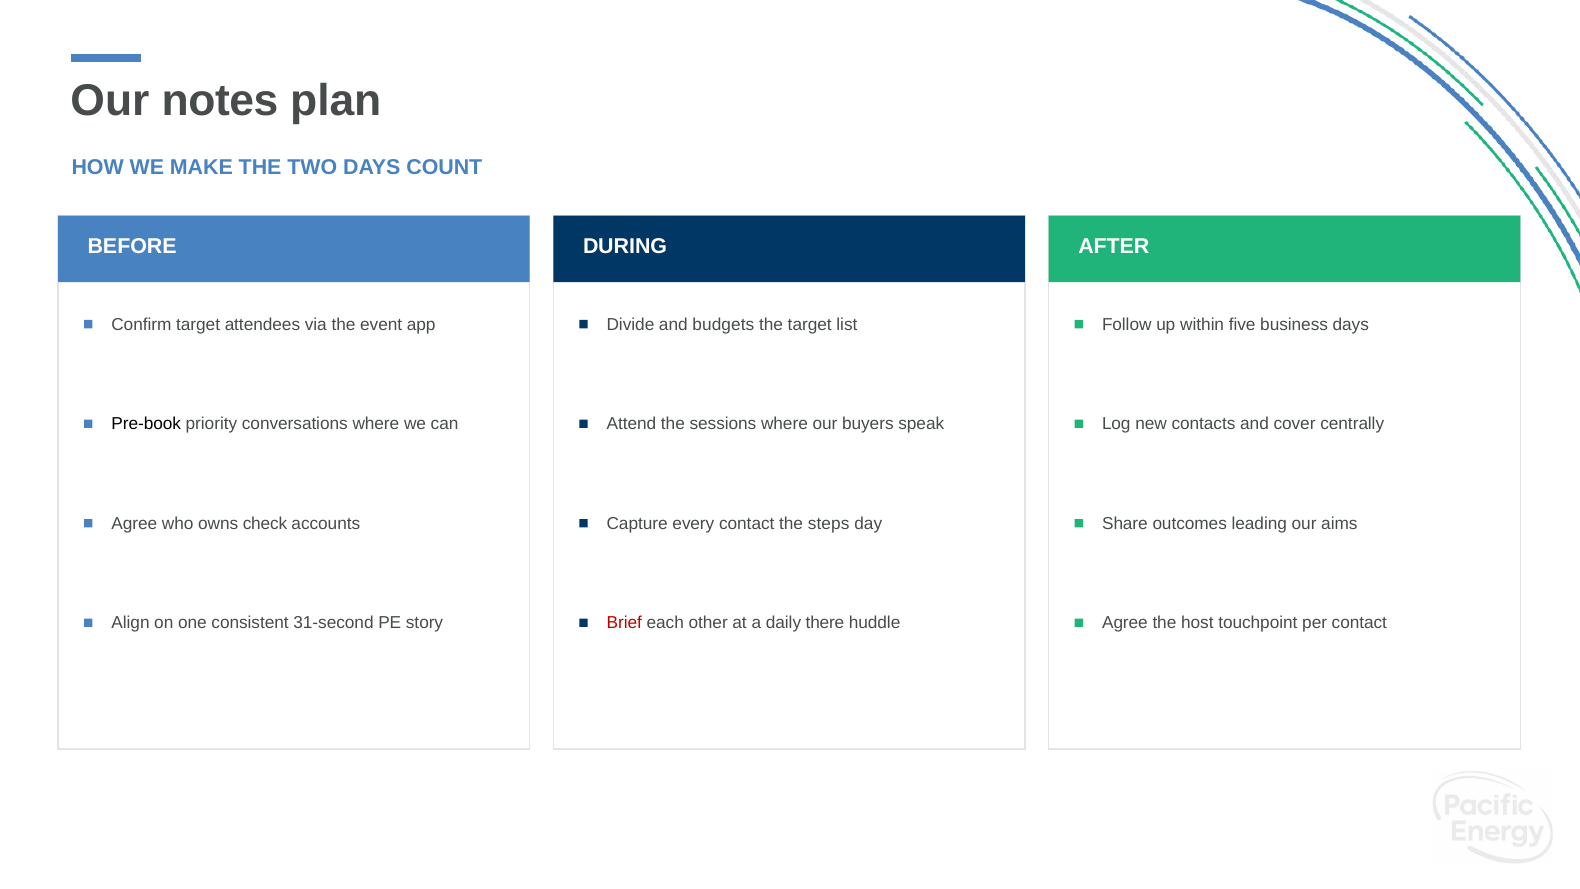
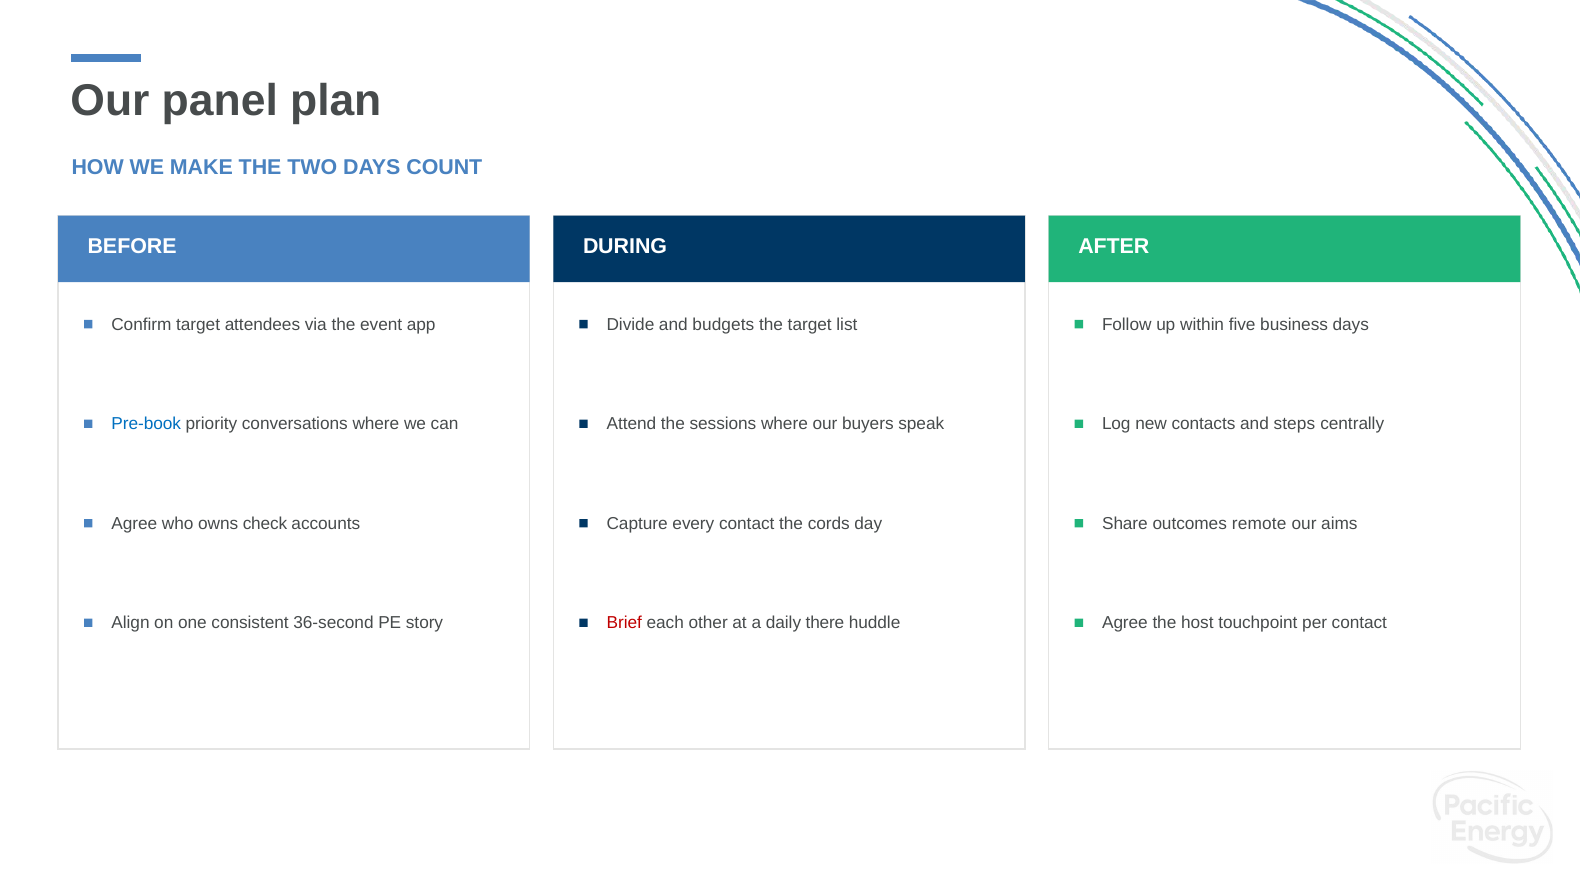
notes: notes -> panel
Pre-book colour: black -> blue
cover: cover -> steps
steps: steps -> cords
leading: leading -> remote
31-second: 31-second -> 36-second
